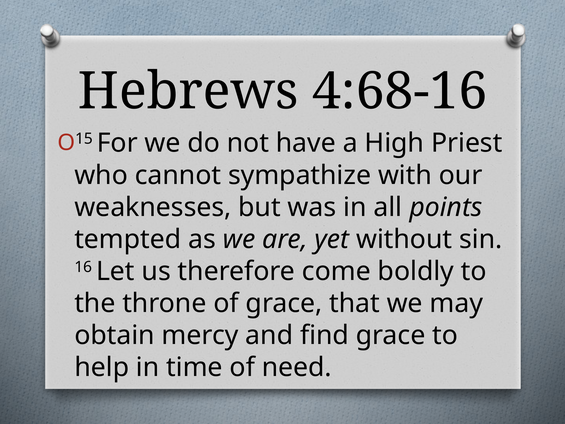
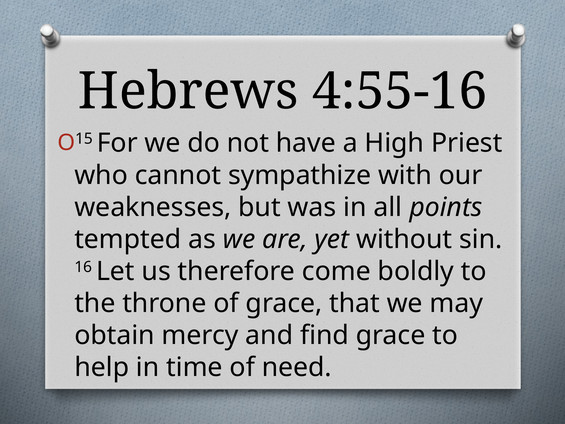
4:68-16: 4:68-16 -> 4:55-16
